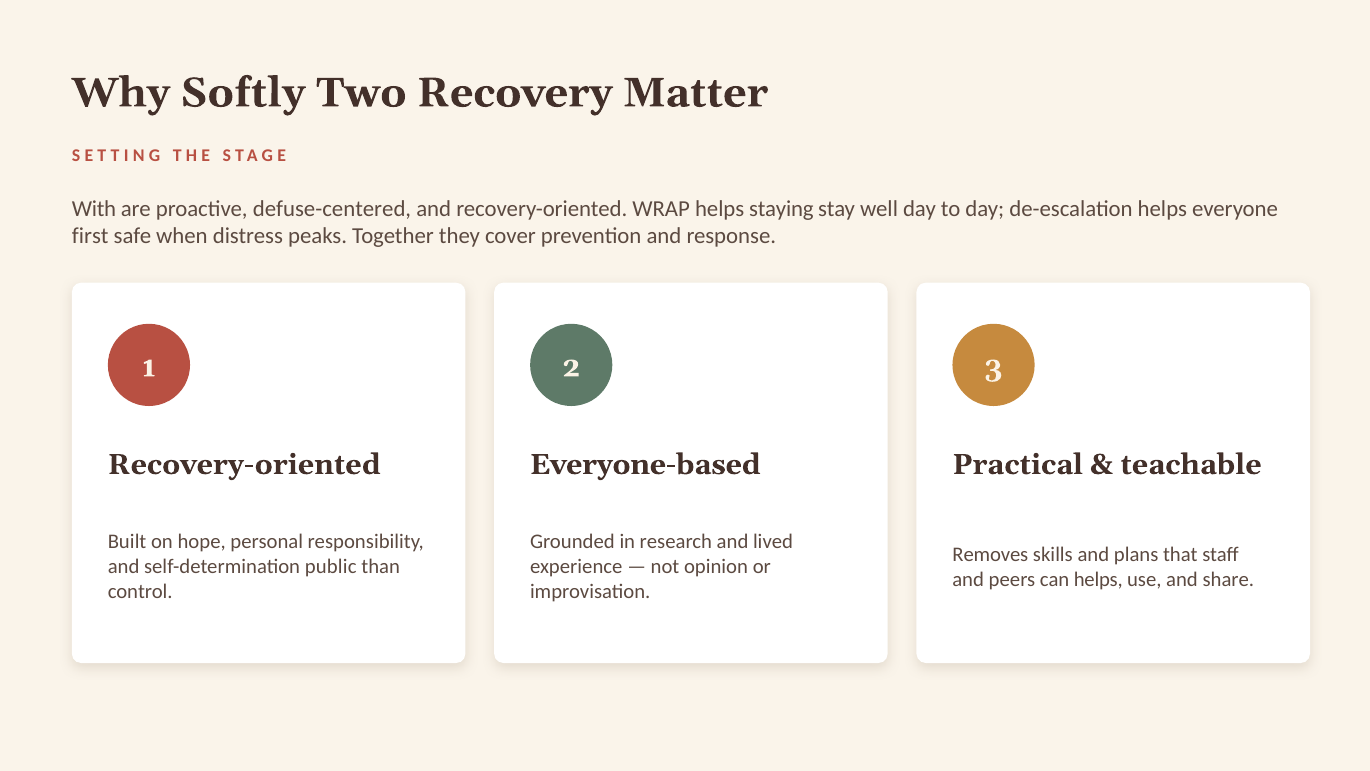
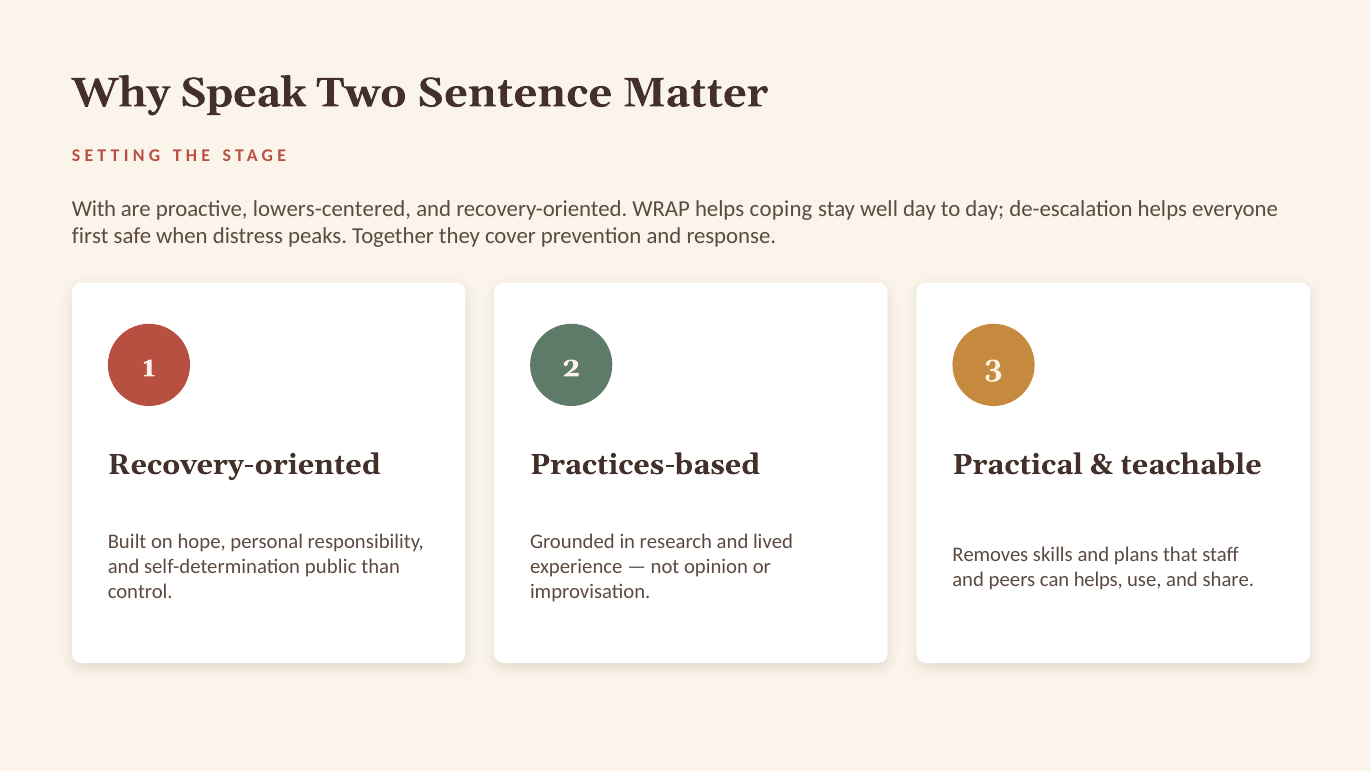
Softly: Softly -> Speak
Recovery: Recovery -> Sentence
defuse-centered: defuse-centered -> lowers-centered
staying: staying -> coping
Everyone-based: Everyone-based -> Practices-based
